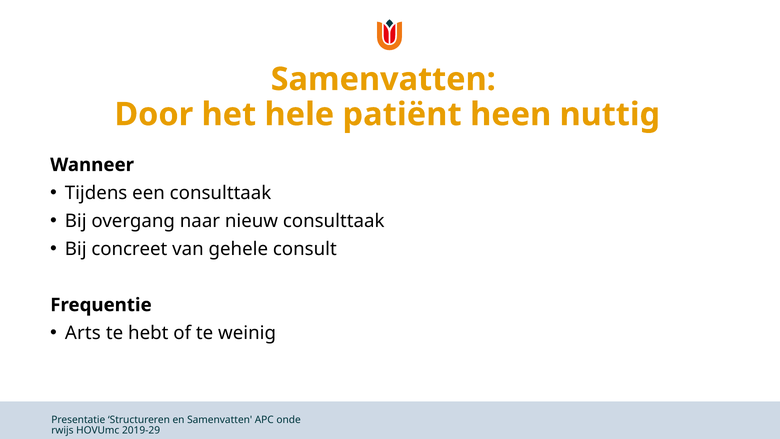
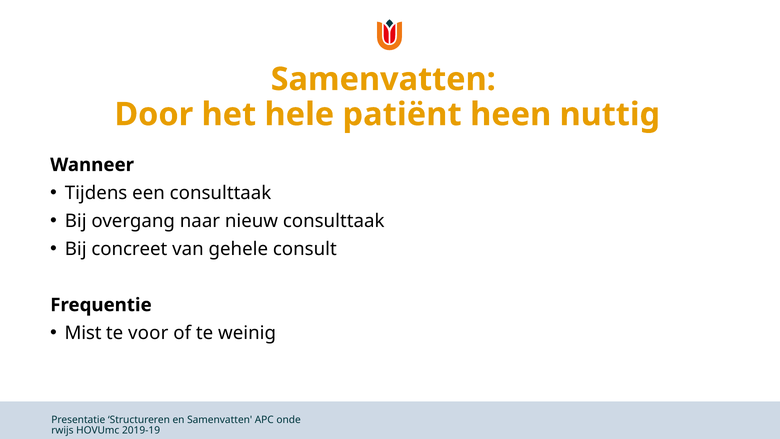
Arts: Arts -> Mist
hebt: hebt -> voor
2019-29: 2019-29 -> 2019-19
